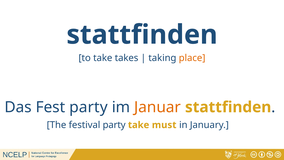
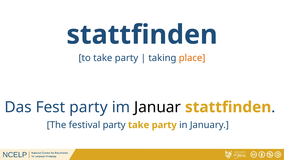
to take takes: takes -> party
Januar colour: orange -> black
must at (164, 125): must -> party
